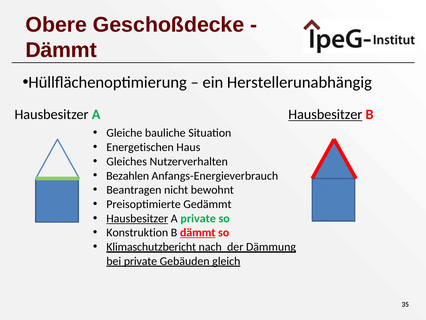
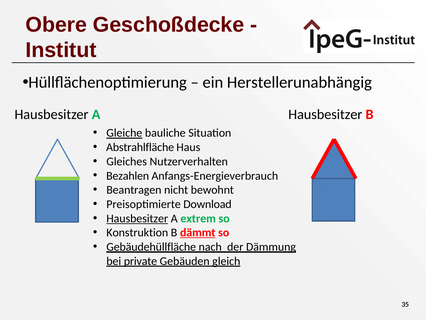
Dämmt at (61, 50): Dämmt -> Institut
Hausbesitzer at (325, 114) underline: present -> none
Gleiche underline: none -> present
Energetischen: Energetischen -> Abstrahlfläche
Gedämmt: Gedämmt -> Download
A private: private -> extrem
Klimaschutzbericht: Klimaschutzbericht -> Gebäudehüllfläche
